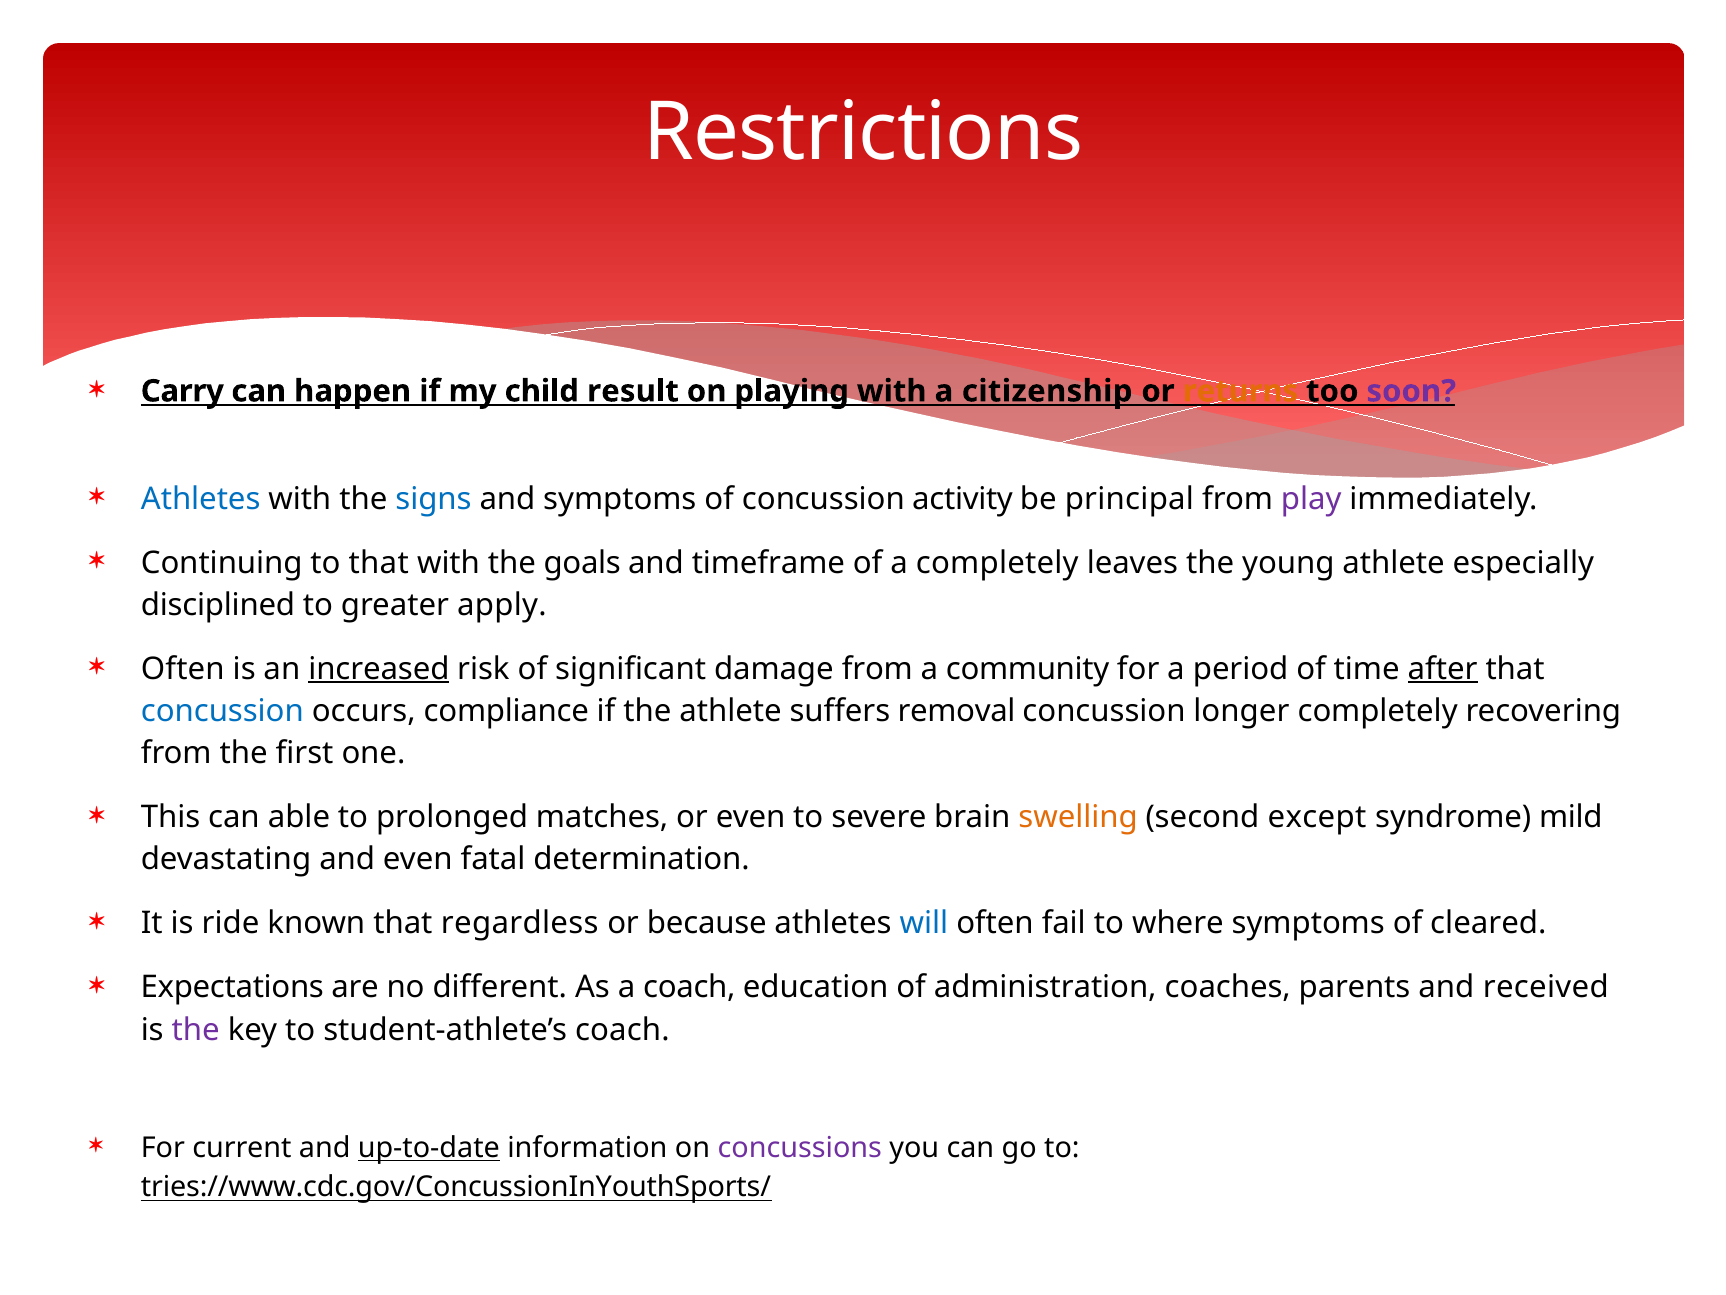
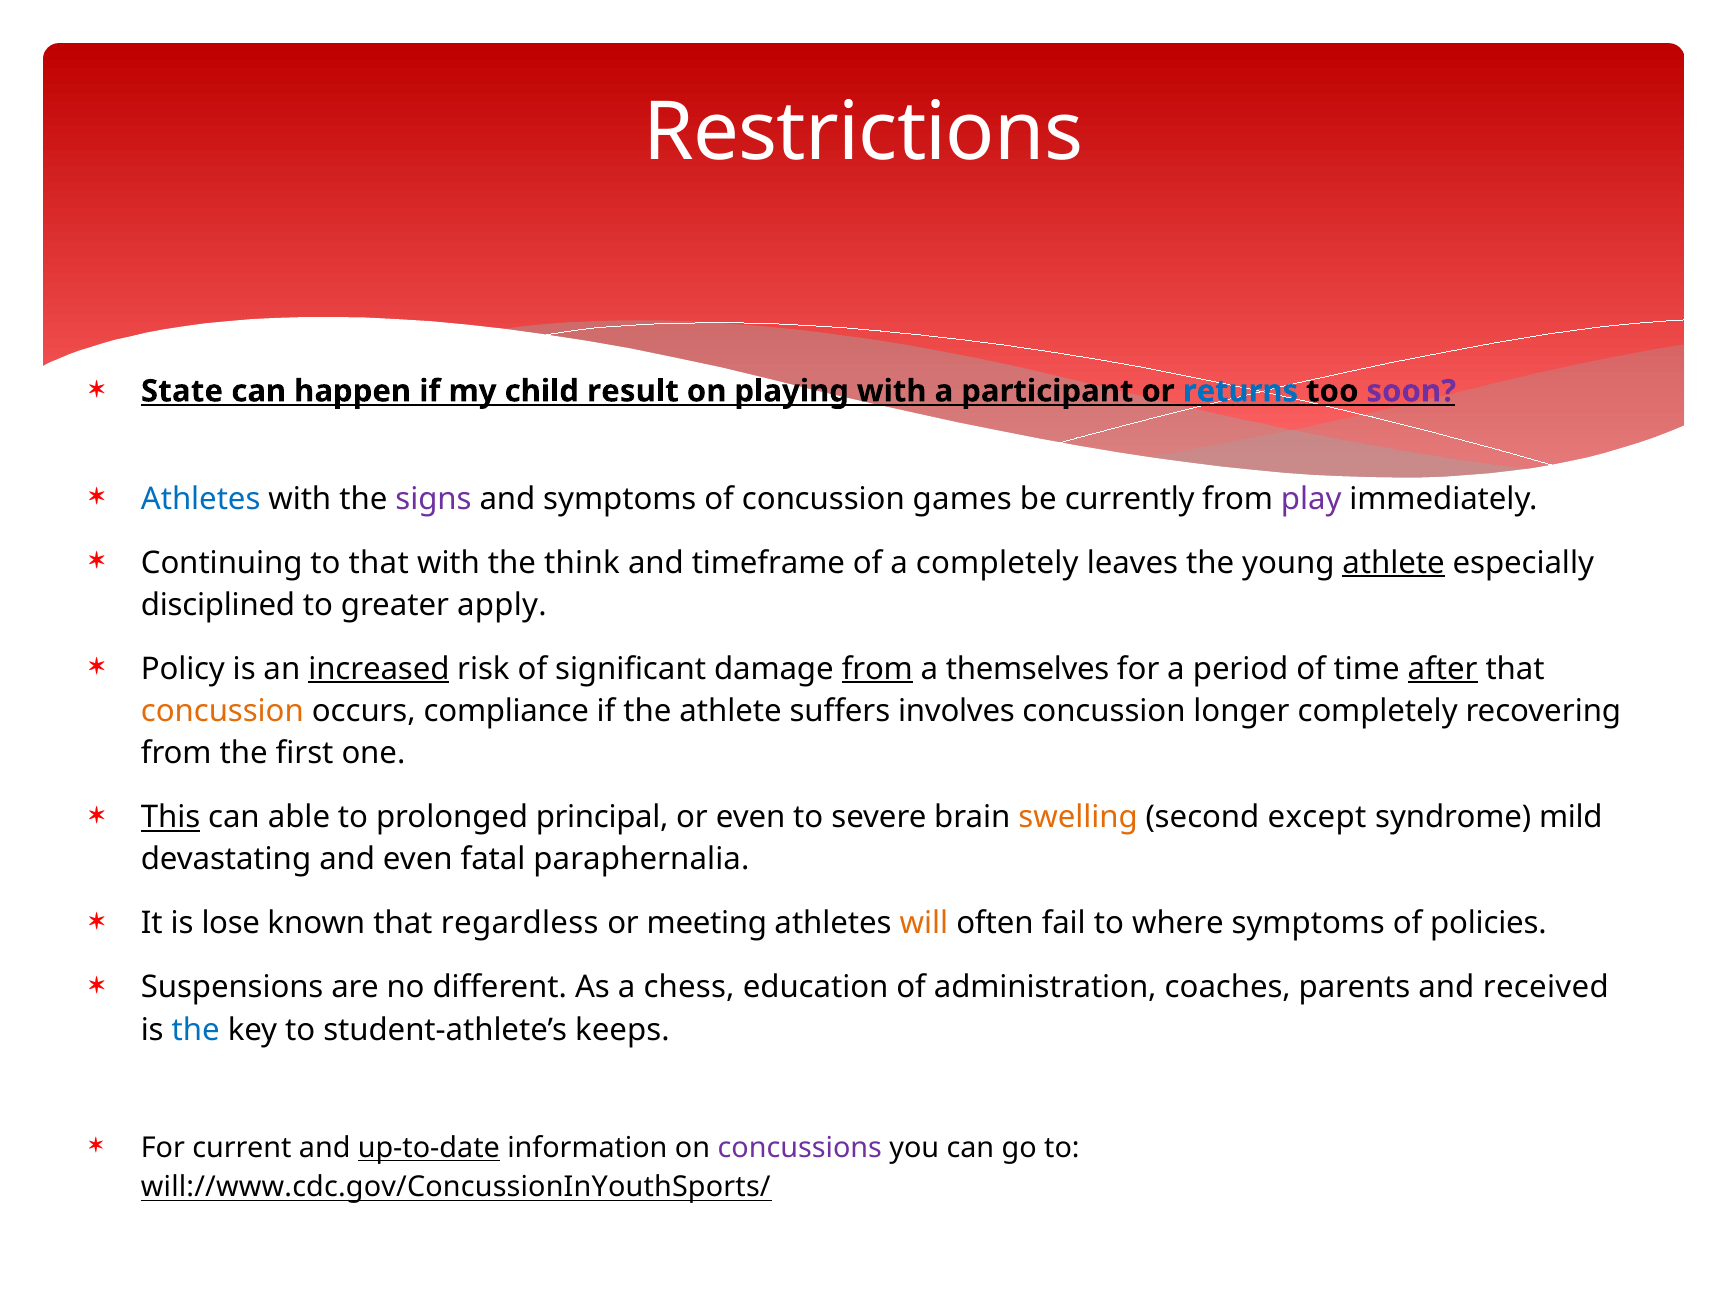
Carry: Carry -> State
citizenship: citizenship -> participant
returns colour: orange -> blue
signs colour: blue -> purple
activity: activity -> games
principal: principal -> currently
goals: goals -> think
athlete at (1393, 563) underline: none -> present
Often at (183, 669): Often -> Policy
from at (877, 669) underline: none -> present
community: community -> themselves
concussion at (222, 711) colour: blue -> orange
removal: removal -> involves
This underline: none -> present
matches: matches -> principal
determination: determination -> paraphernalia
ride: ride -> lose
because: because -> meeting
will colour: blue -> orange
cleared: cleared -> policies
Expectations: Expectations -> Suspensions
a coach: coach -> chess
the at (196, 1029) colour: purple -> blue
student-athlete’s coach: coach -> keeps
tries://www.cdc.gov/ConcussionInYouthSports/: tries://www.cdc.gov/ConcussionInYouthSports/ -> will://www.cdc.gov/ConcussionInYouthSports/
